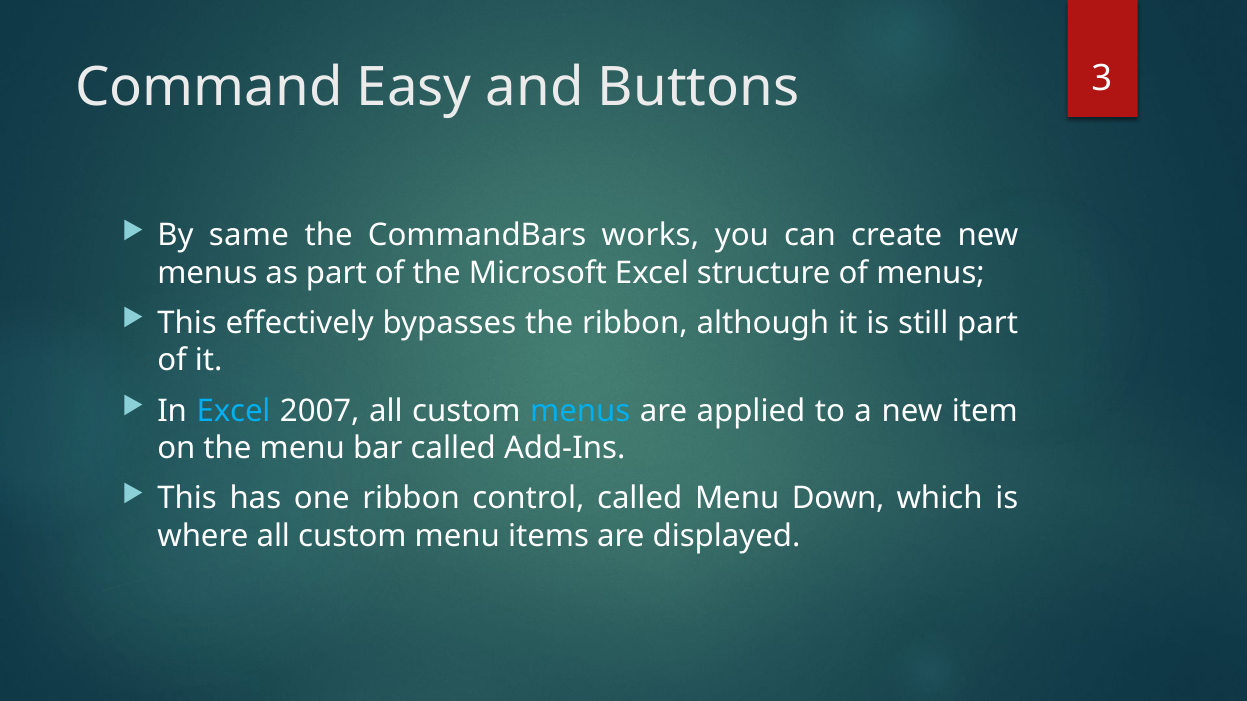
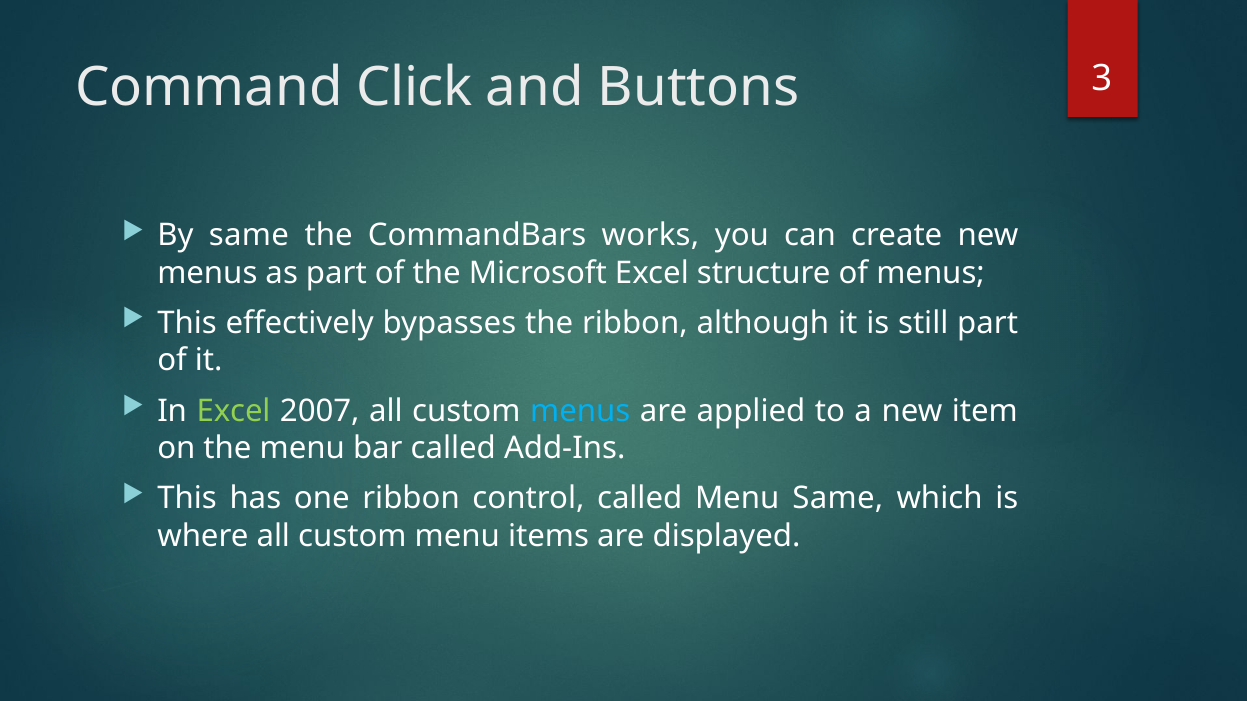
Easy: Easy -> Click
Excel at (234, 411) colour: light blue -> light green
Menu Down: Down -> Same
